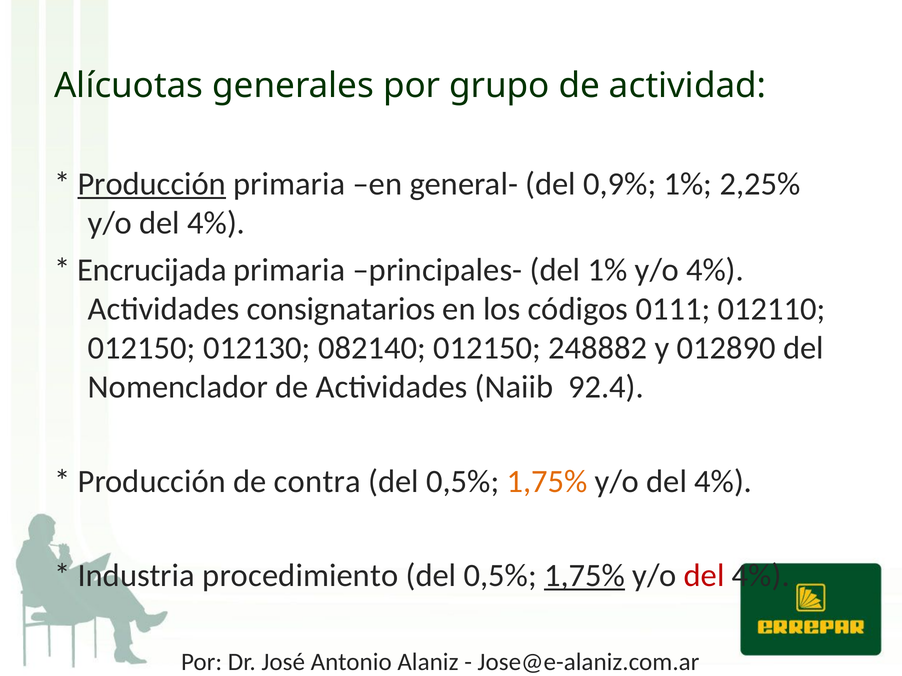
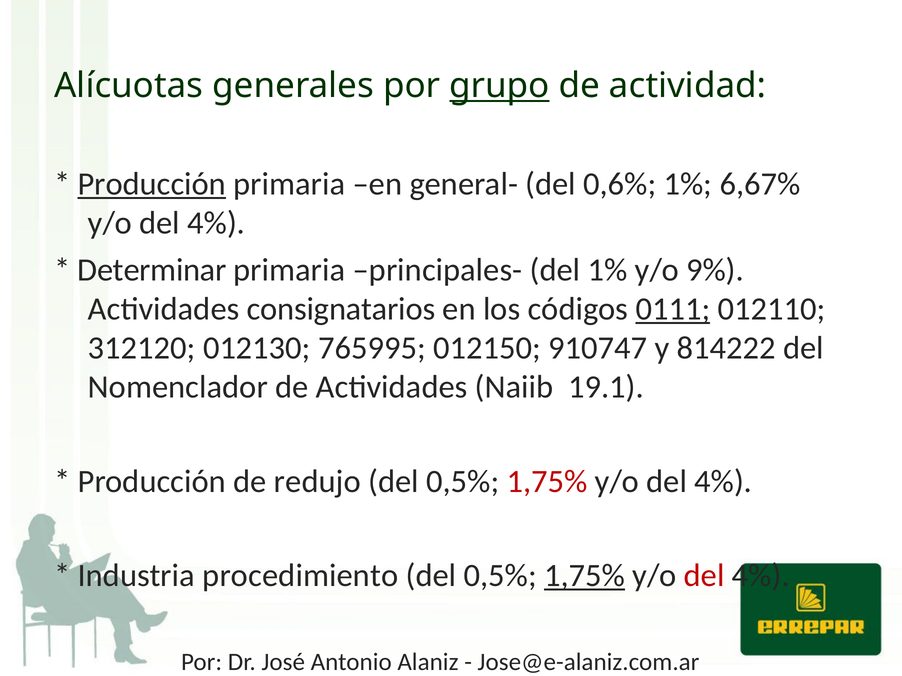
grupo underline: none -> present
0,9%: 0,9% -> 0,6%
2,25%: 2,25% -> 6,67%
Encrucijada: Encrucijada -> Determinar
y/o 4%: 4% -> 9%
0111 underline: none -> present
012150 at (142, 348): 012150 -> 312120
082140: 082140 -> 765995
248882: 248882 -> 910747
012890: 012890 -> 814222
92.4: 92.4 -> 19.1
contra: contra -> redujo
1,75% at (547, 482) colour: orange -> red
